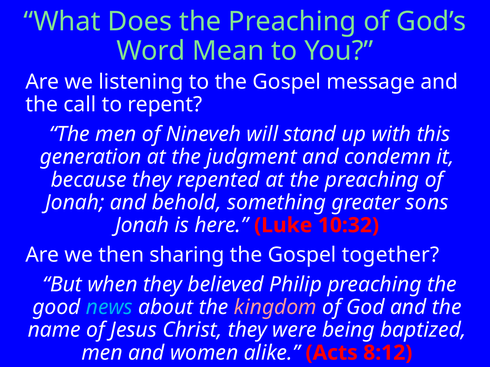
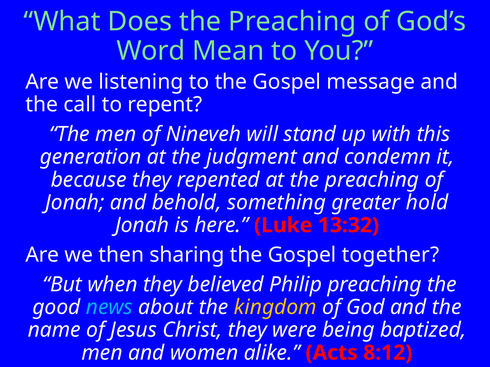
sons: sons -> hold
10:32: 10:32 -> 13:32
kingdom colour: pink -> yellow
